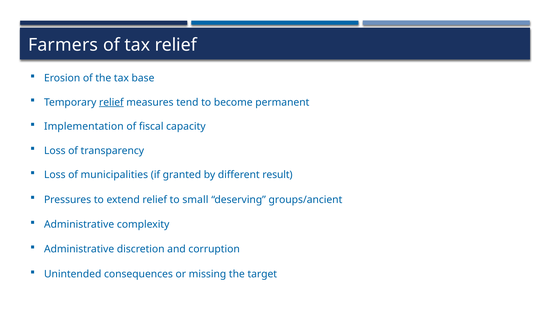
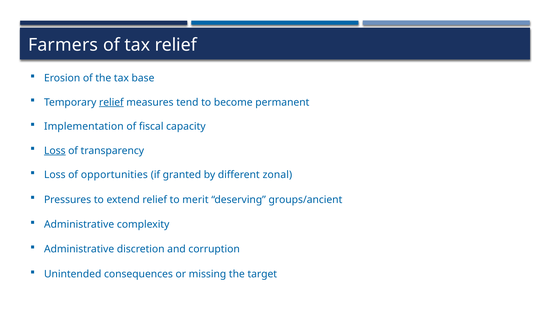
Loss at (55, 151) underline: none -> present
municipalities: municipalities -> opportunities
result: result -> zonal
small: small -> merit
